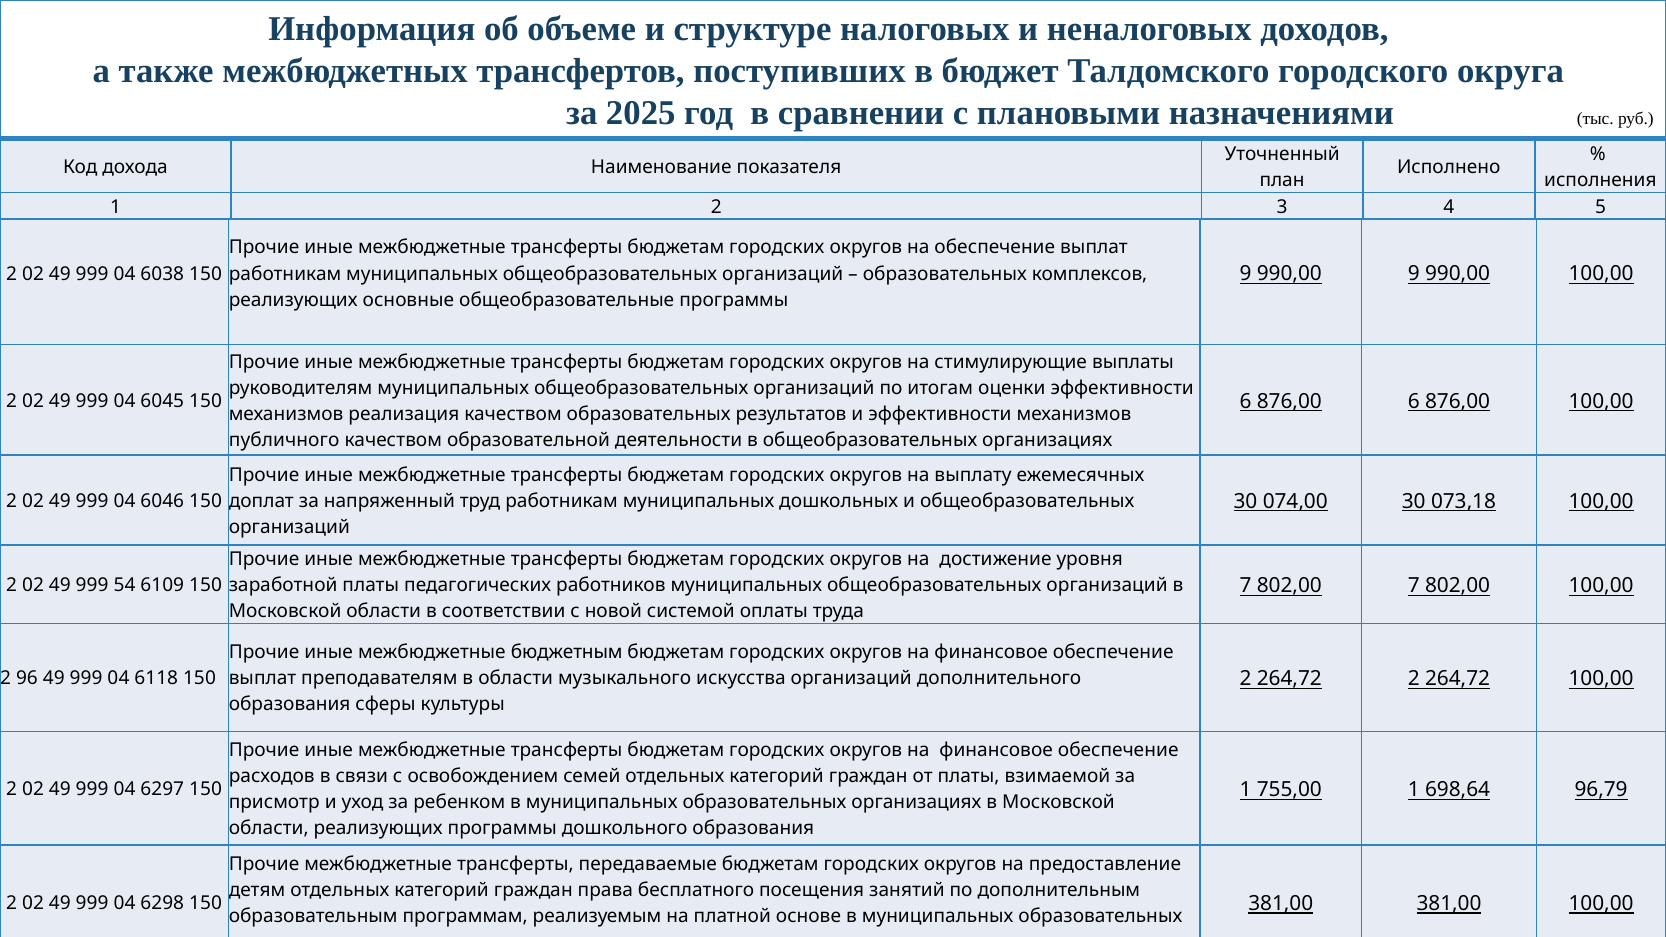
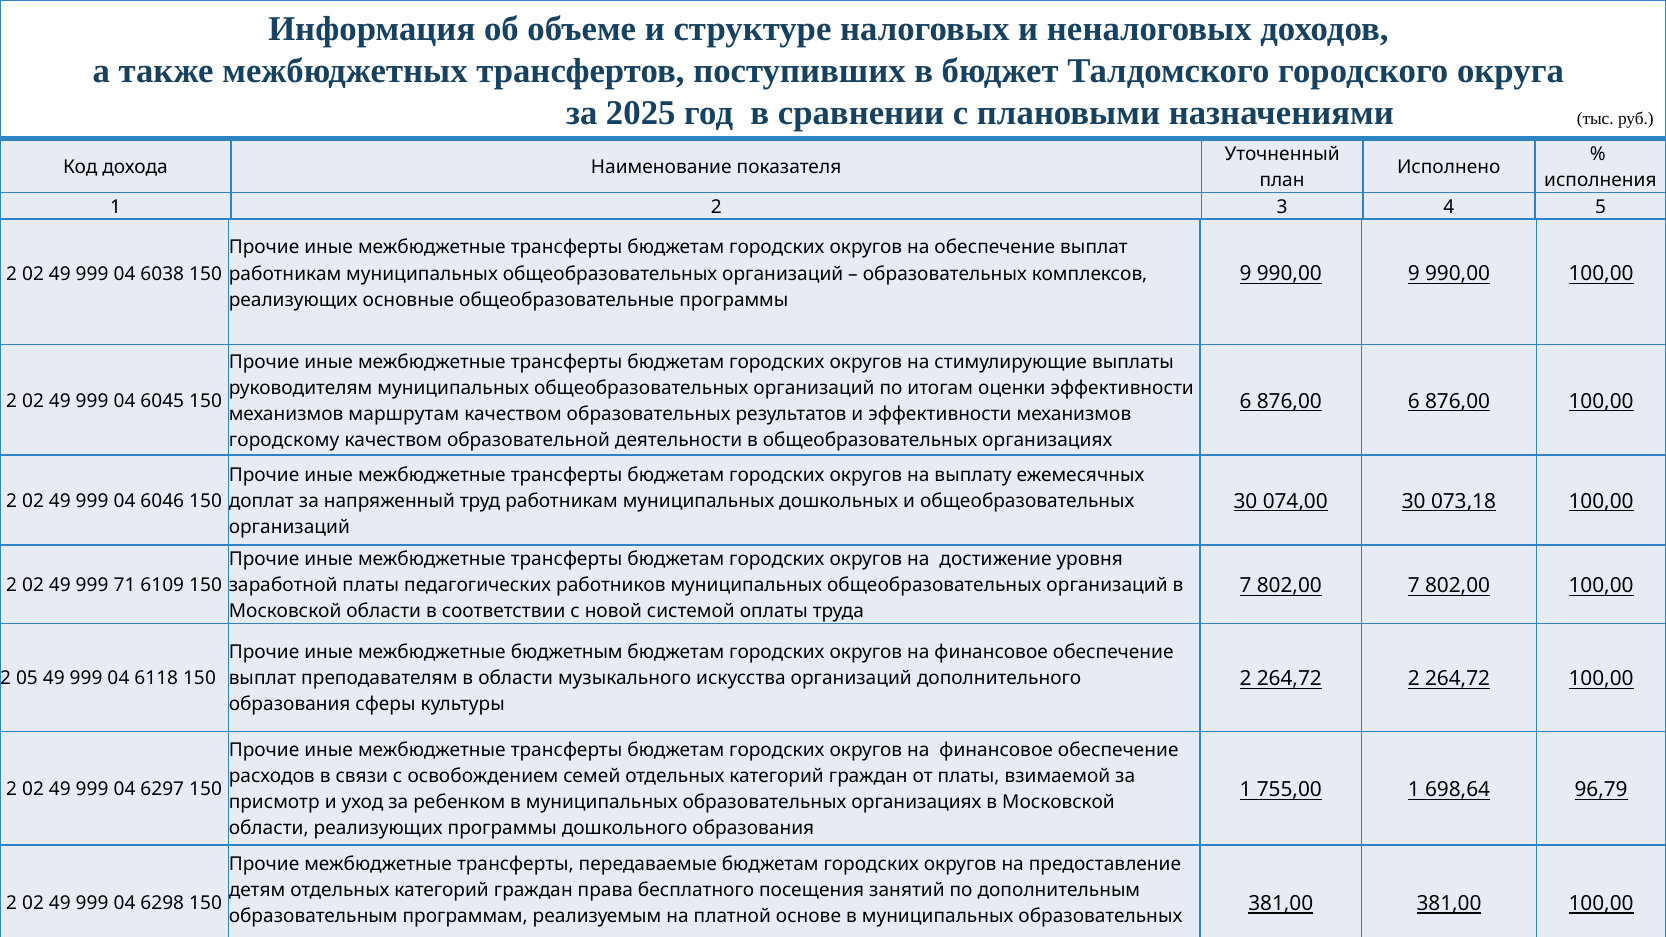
реализация: реализация -> маршрутам
публичного: публичного -> городскому
54: 54 -> 71
96: 96 -> 05
